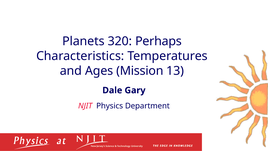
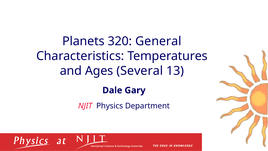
Perhaps: Perhaps -> General
Mission: Mission -> Several
